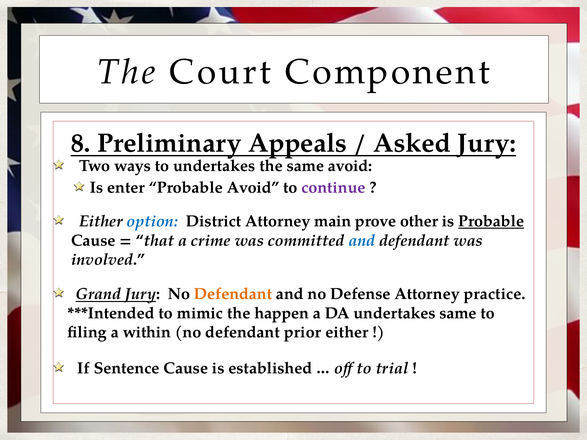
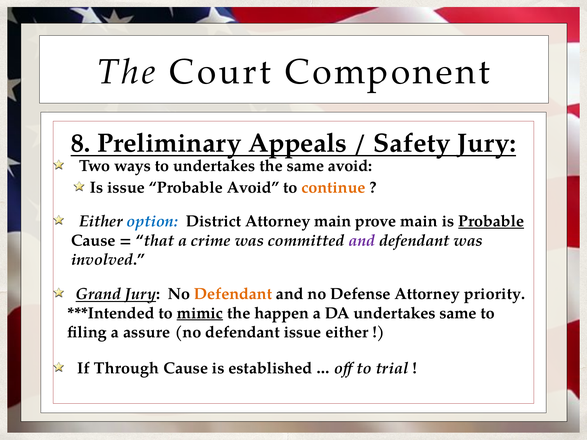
Asked: Asked -> Safety
Is enter: enter -> issue
continue colour: purple -> orange
prove other: other -> main
and at (362, 241) colour: blue -> purple
practice: practice -> priority
mimic underline: none -> present
within: within -> assure
defendant prior: prior -> issue
Sentence: Sentence -> Through
